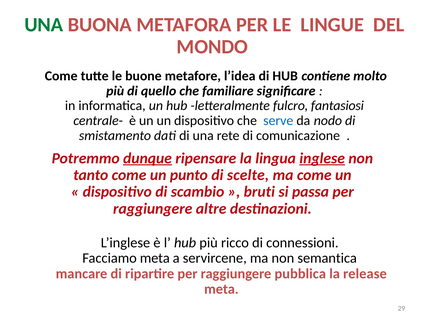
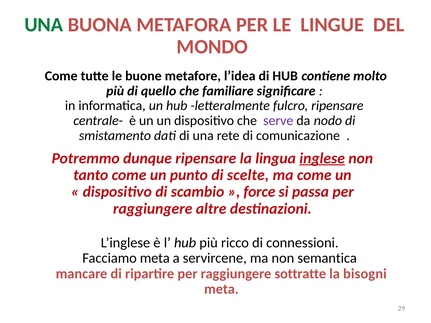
fulcro fantasiosi: fantasiosi -> ripensare
serve colour: blue -> purple
dunque underline: present -> none
bruti: bruti -> force
pubblica: pubblica -> sottratte
release: release -> bisogni
